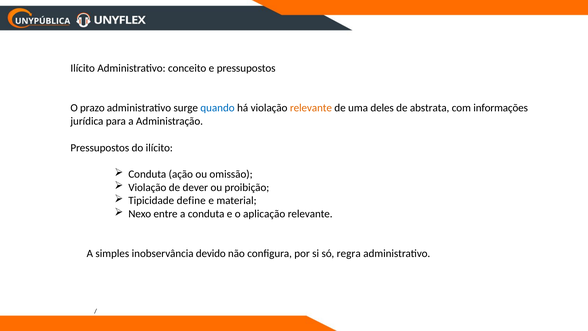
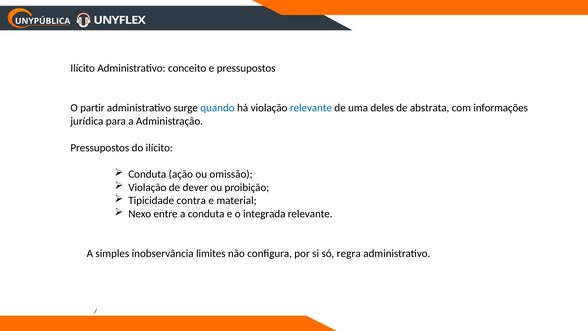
prazo: prazo -> partir
relevante at (311, 108) colour: orange -> blue
define: define -> contra
aplicação: aplicação -> integrada
devido: devido -> limites
